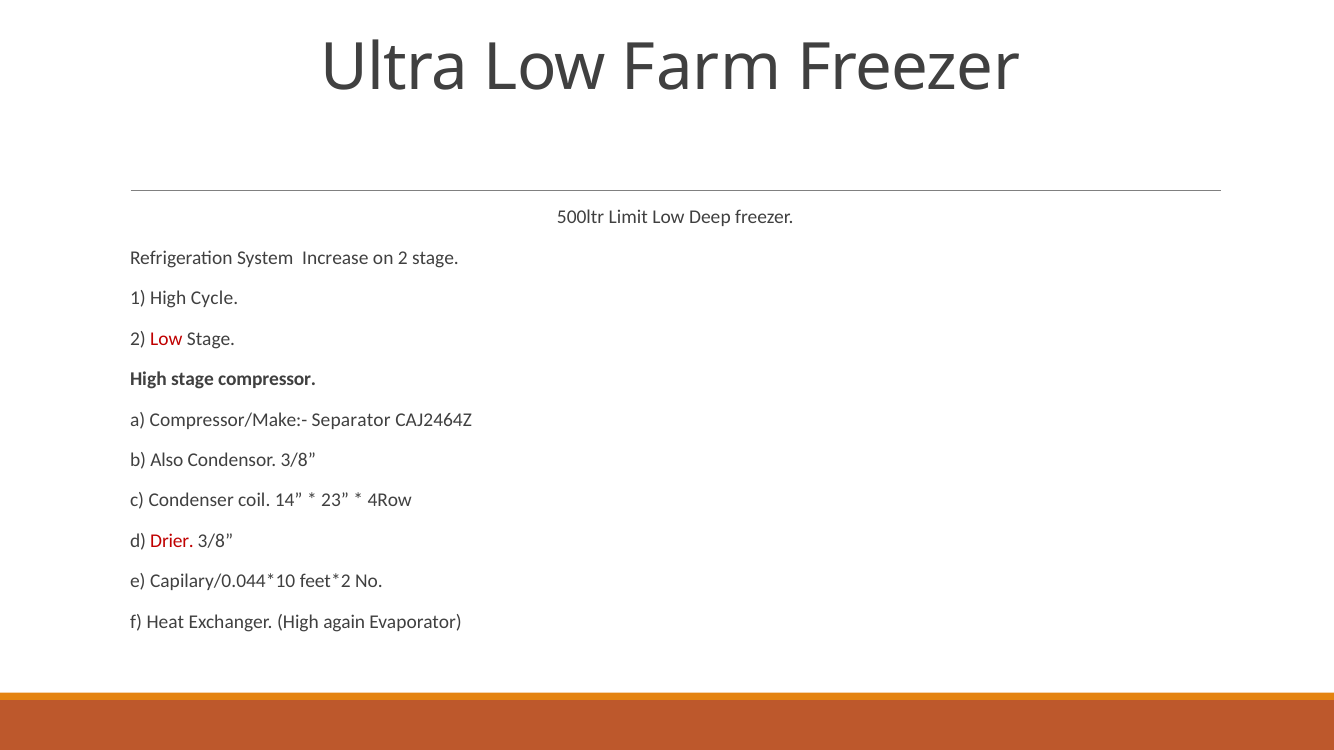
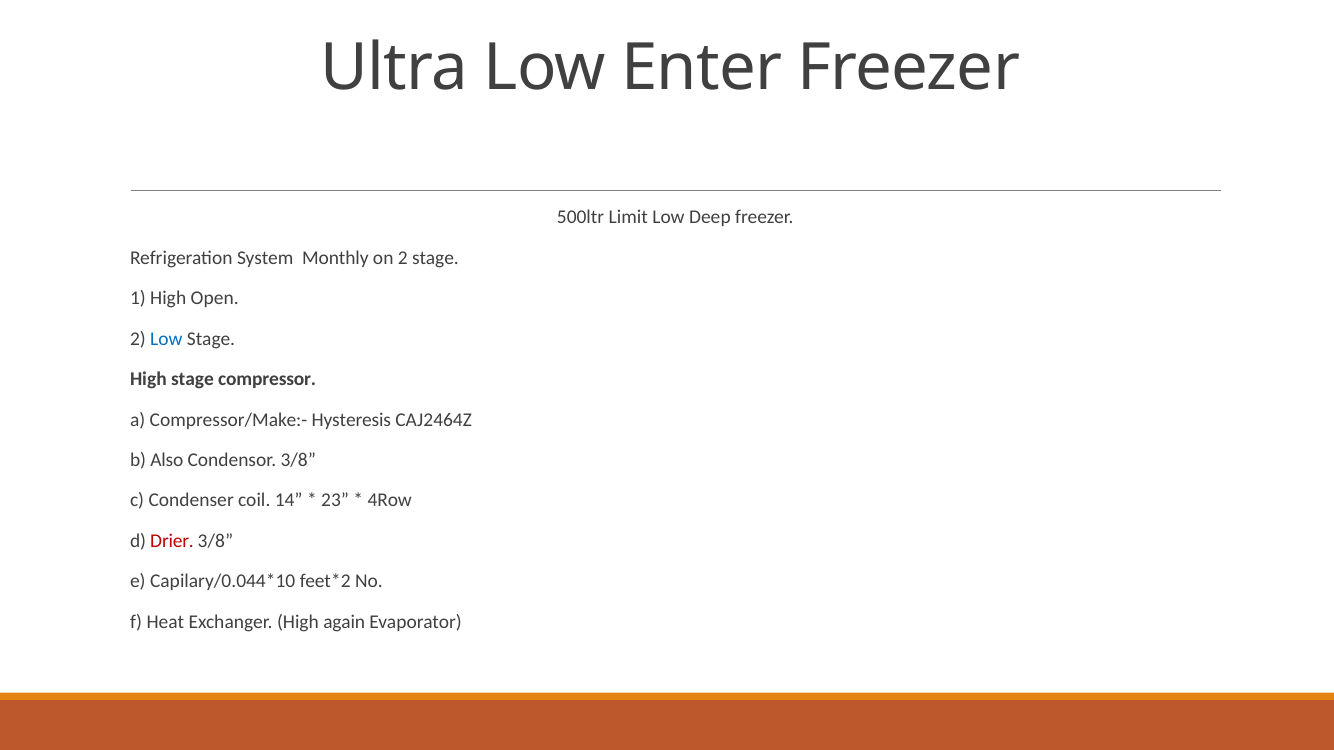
Farm: Farm -> Enter
Increase: Increase -> Monthly
Cycle: Cycle -> Open
Low at (166, 339) colour: red -> blue
Separator: Separator -> Hysteresis
